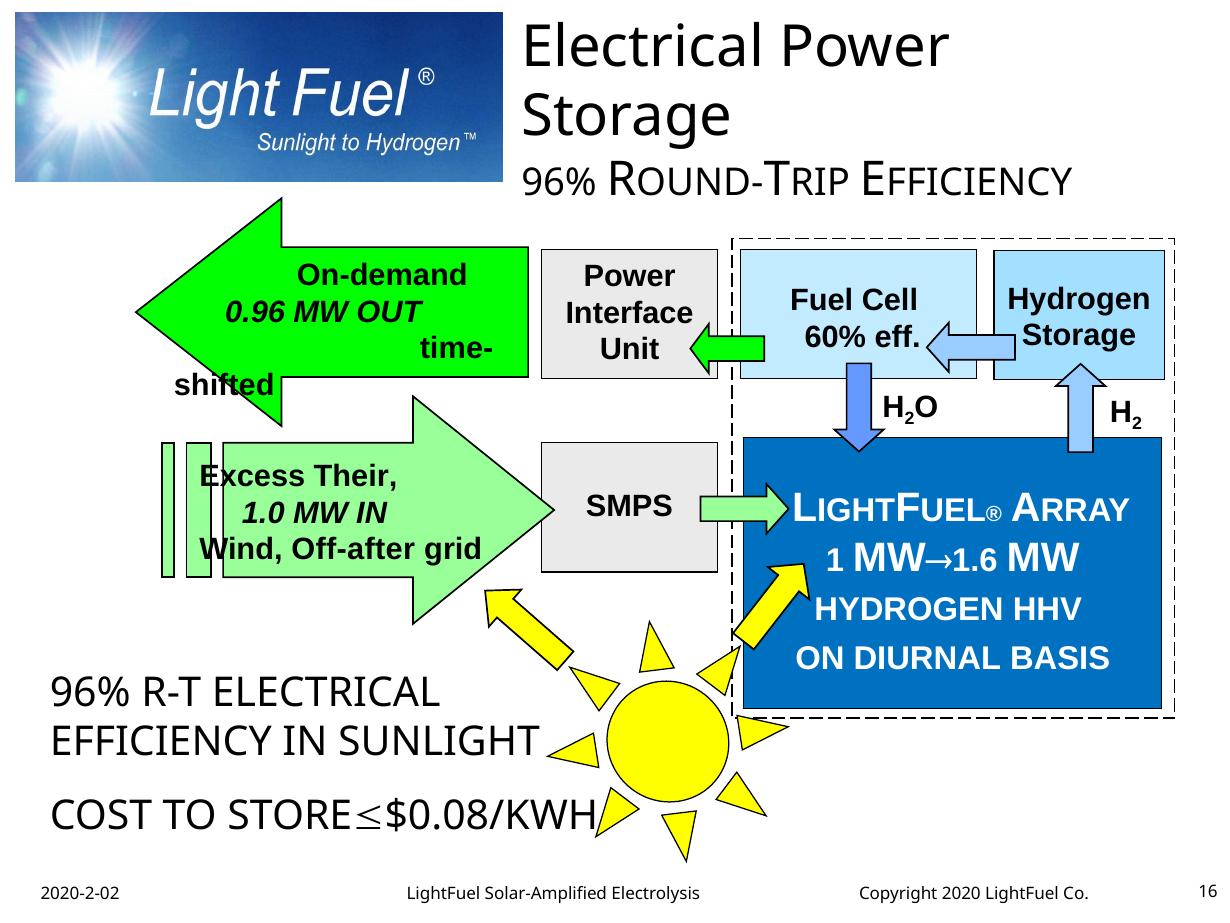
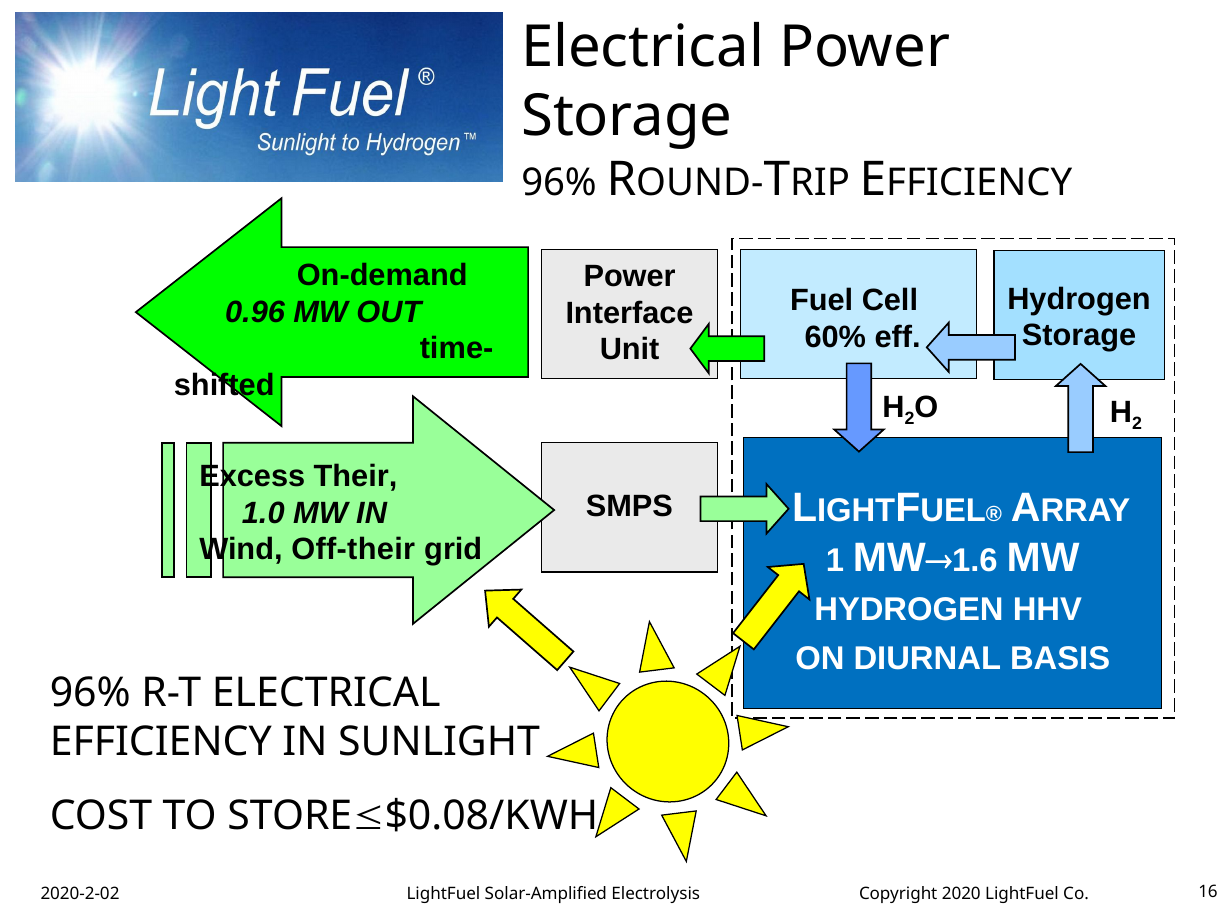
Off-after: Off-after -> Off-their
